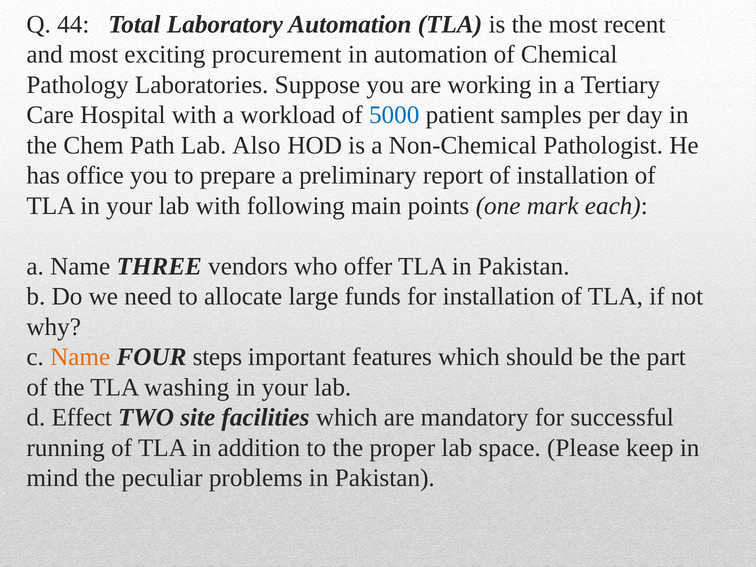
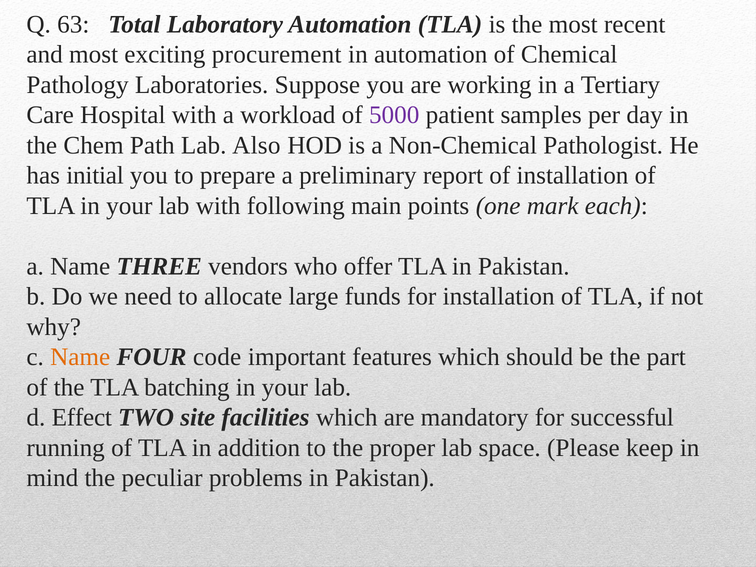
44: 44 -> 63
5000 colour: blue -> purple
office: office -> initial
steps: steps -> code
washing: washing -> batching
